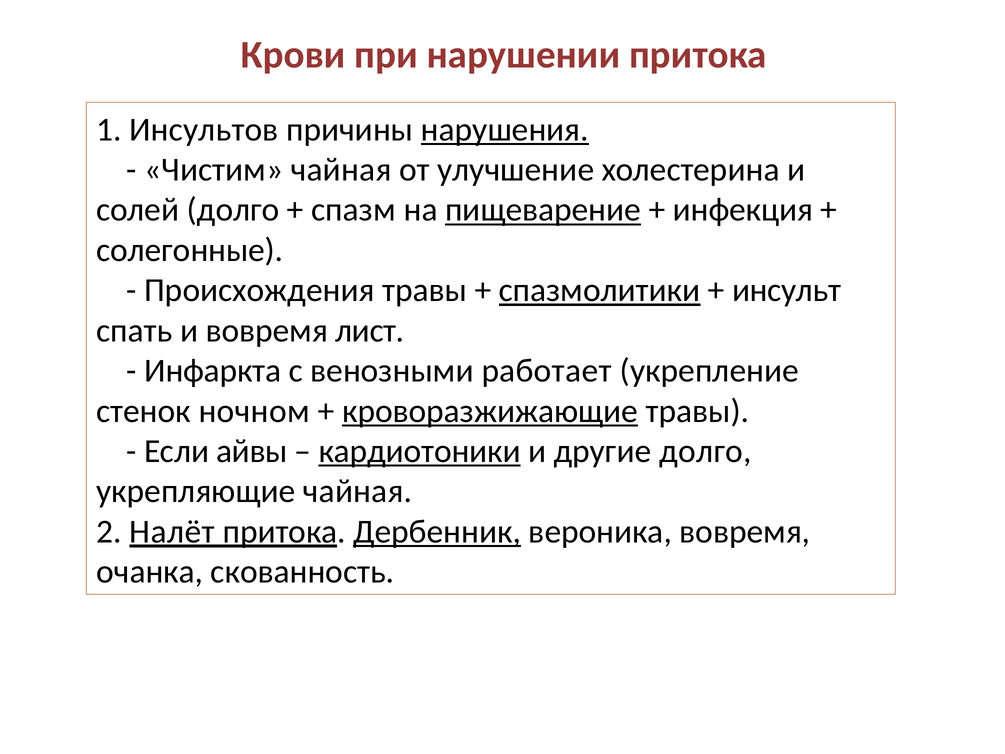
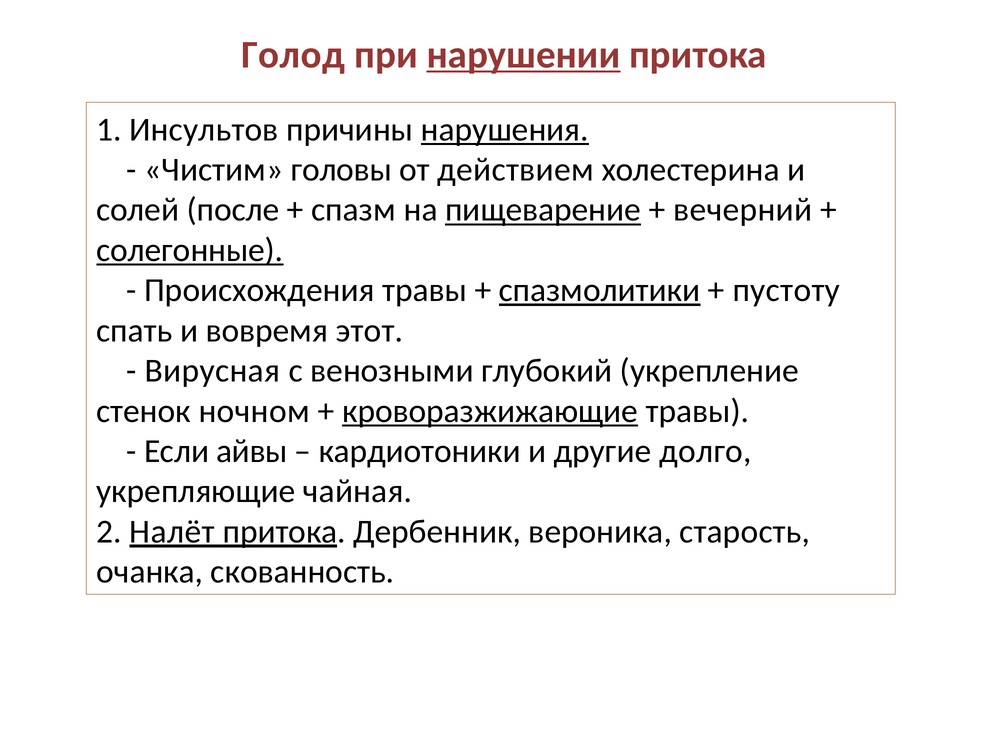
Крови: Крови -> Голод
нарушении underline: none -> present
Чистим чайная: чайная -> головы
улучшение: улучшение -> действием
солей долго: долго -> после
инфекция: инфекция -> вечерний
солегонные underline: none -> present
инсульт: инсульт -> пустоту
лист: лист -> этот
Инфаркта: Инфаркта -> Вирусная
работает: работает -> глубокий
кардиотоники underline: present -> none
Дербенник underline: present -> none
вероника вовремя: вовремя -> старость
